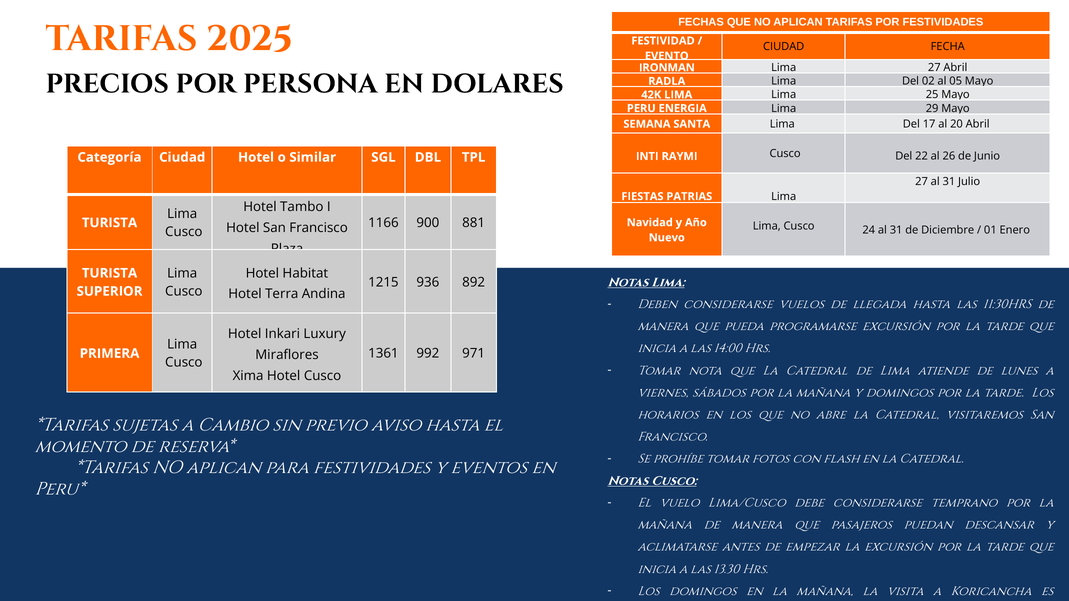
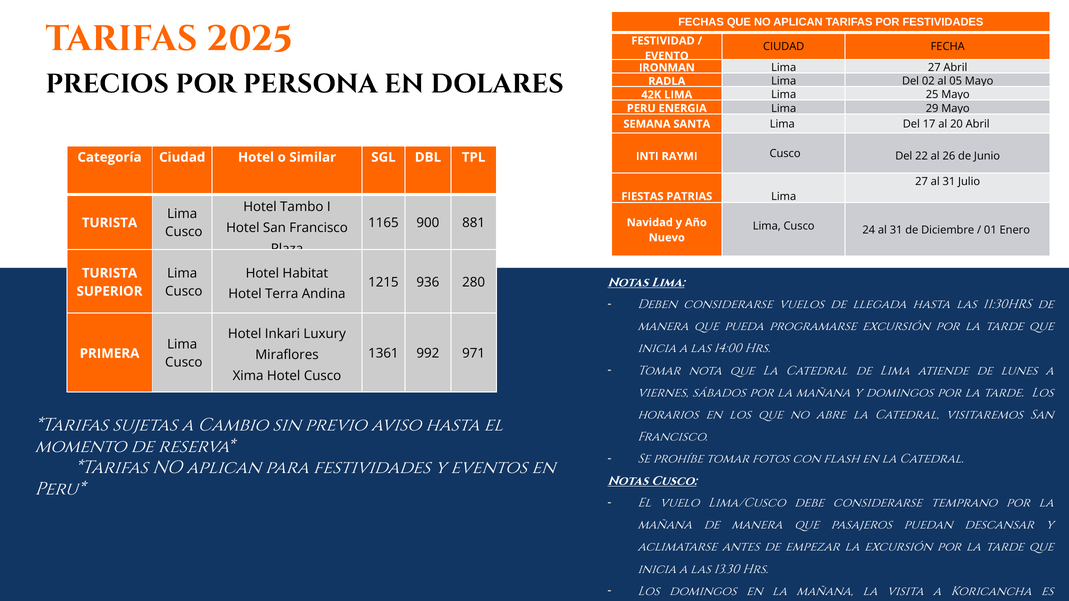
1166: 1166 -> 1165
892: 892 -> 280
